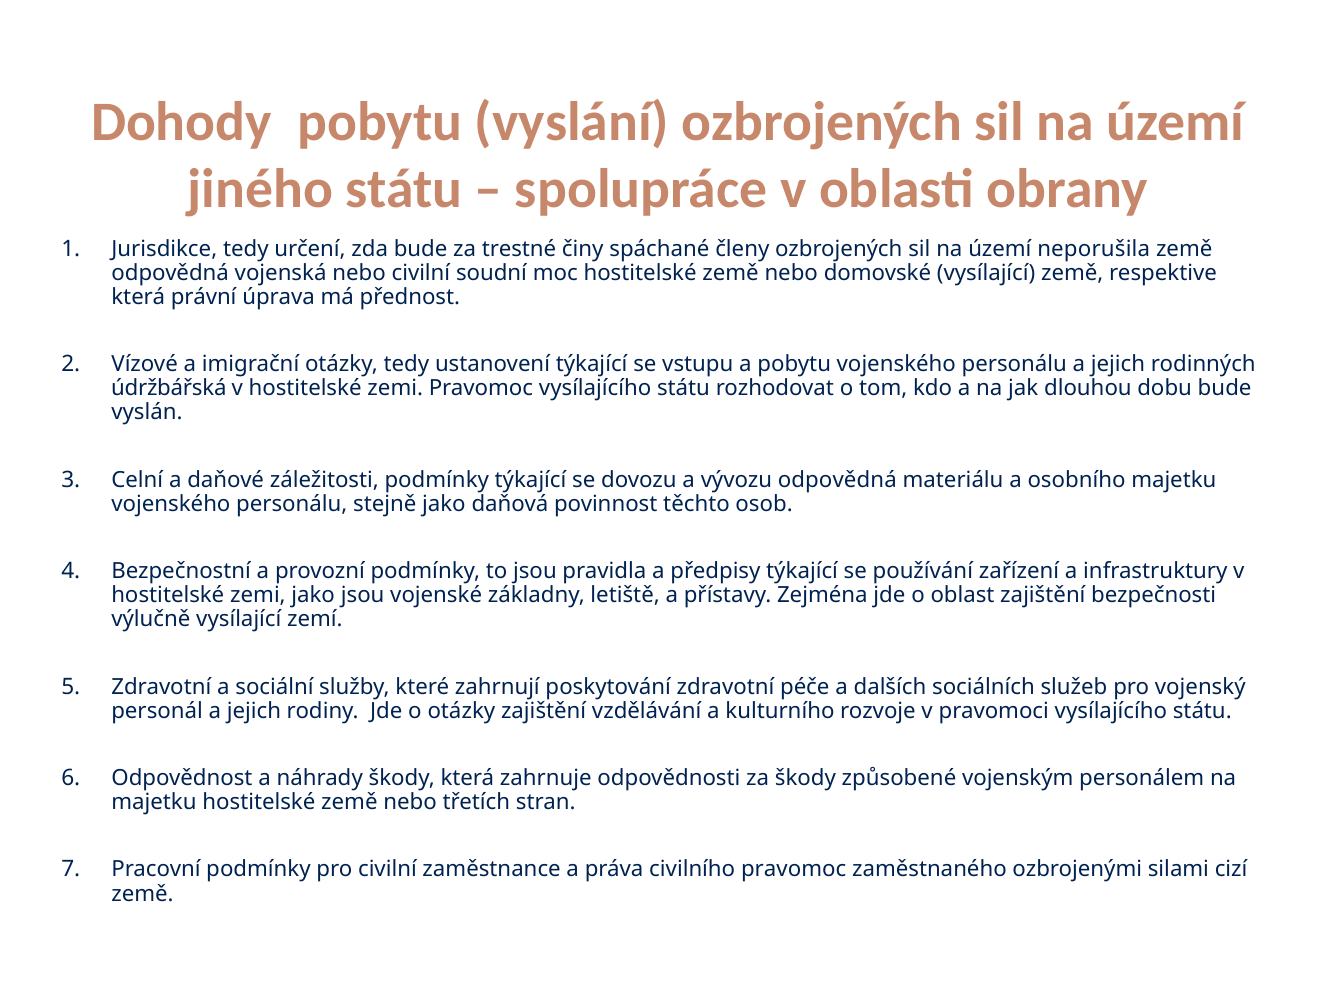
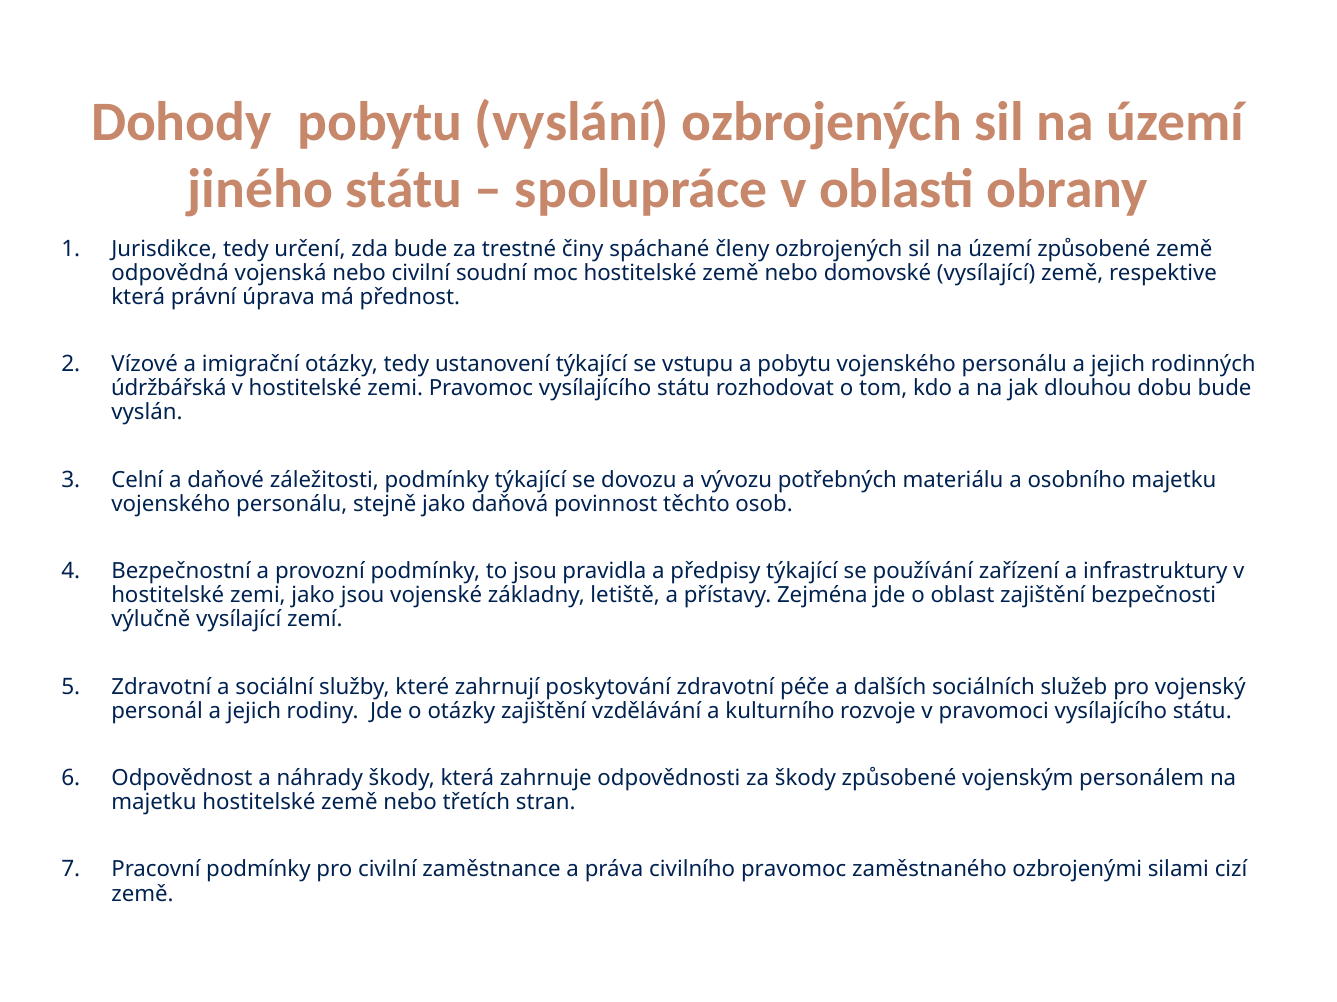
území neporušila: neporušila -> způsobené
vývozu odpovědná: odpovědná -> potřebných
